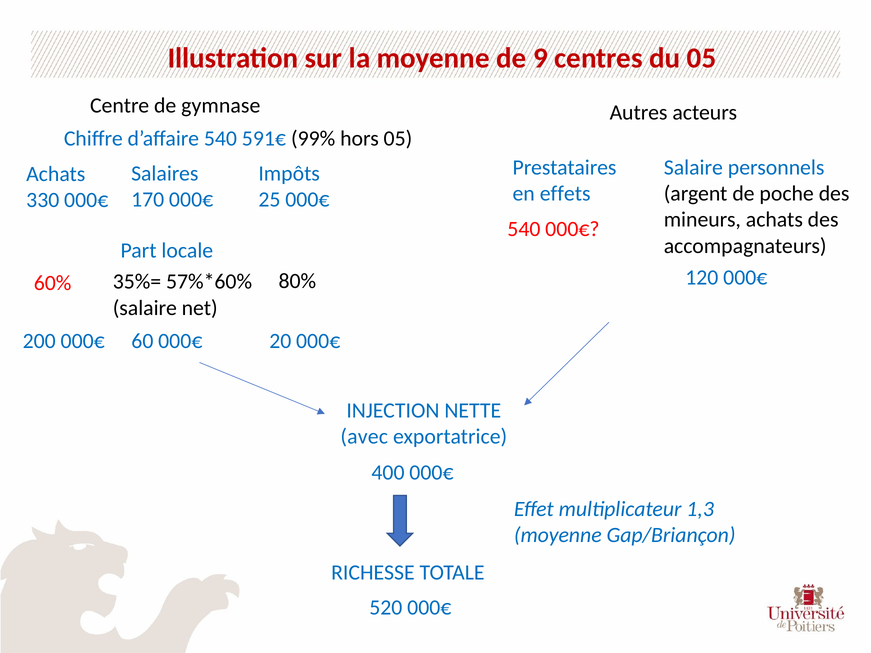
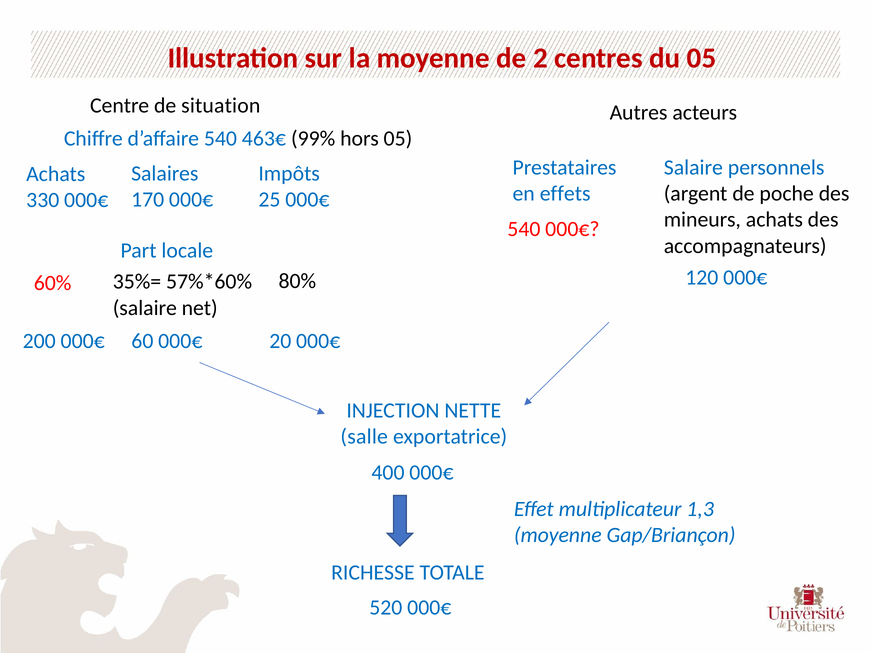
9: 9 -> 2
gymnase: gymnase -> situation
591€: 591€ -> 463€
avec: avec -> salle
